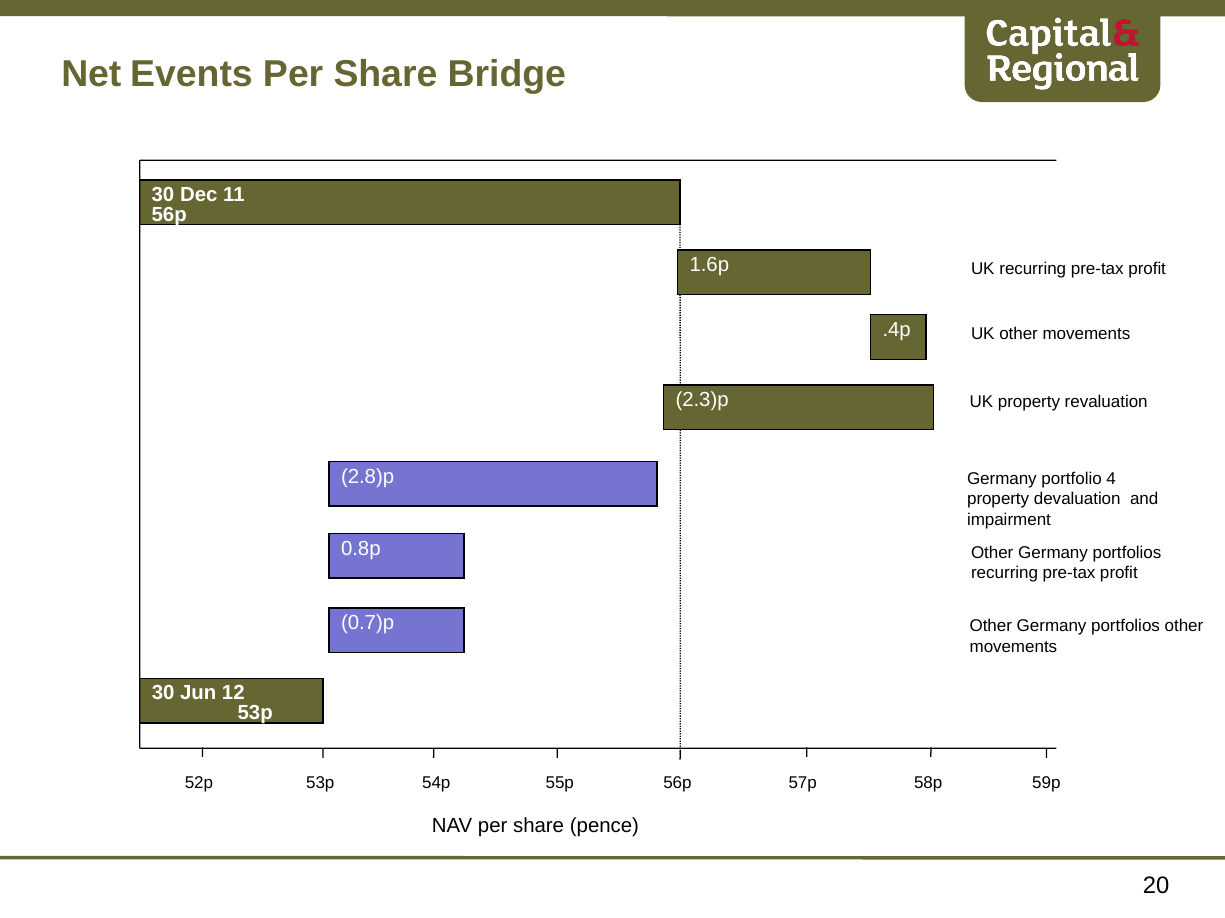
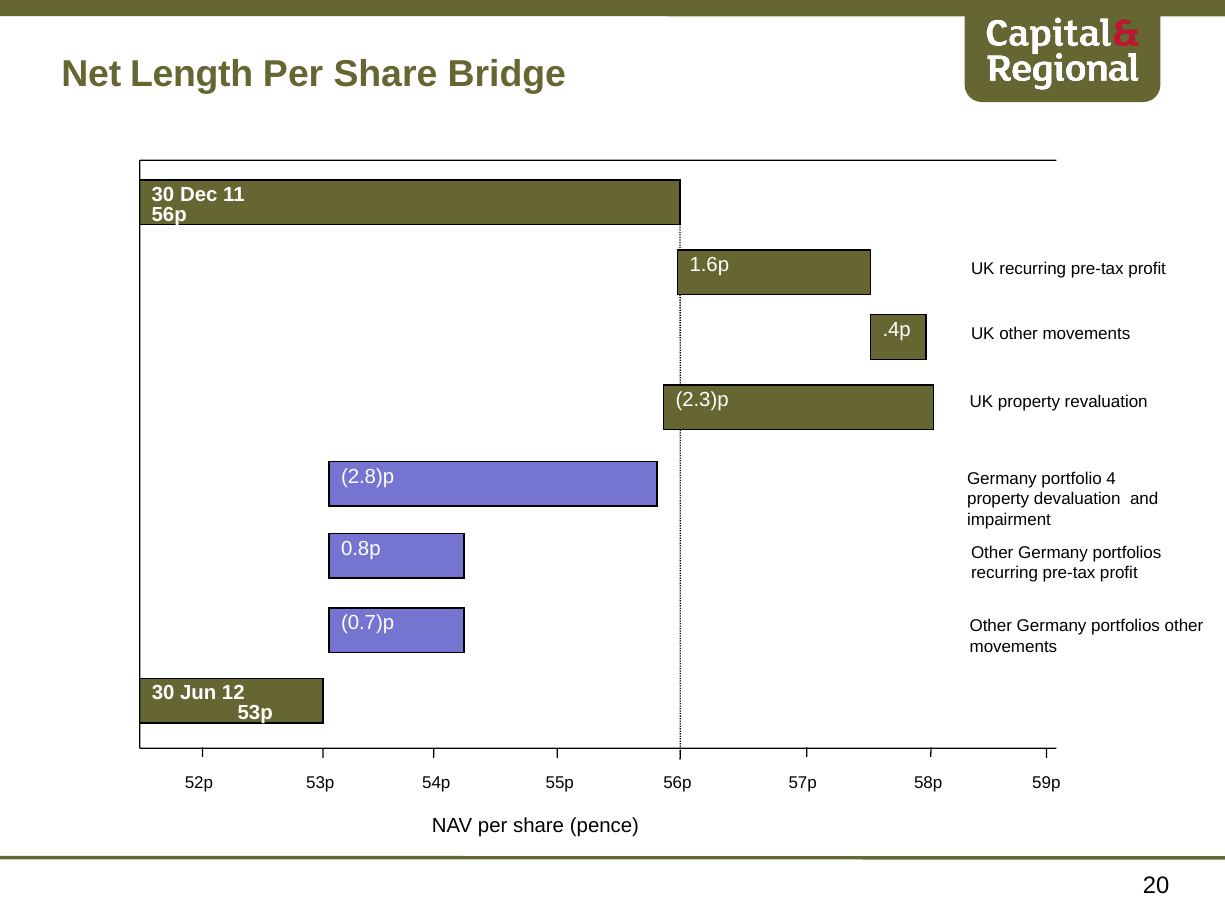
Events: Events -> Length
